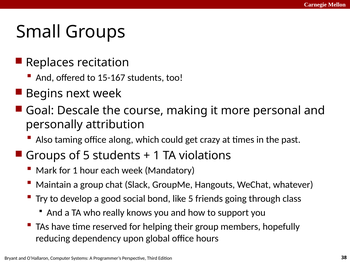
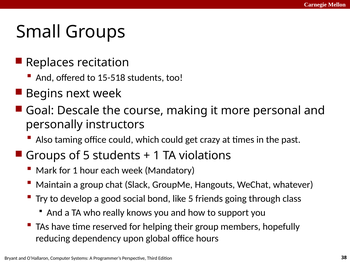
15-167: 15-167 -> 15-518
attribution: attribution -> instructors
office along: along -> could
